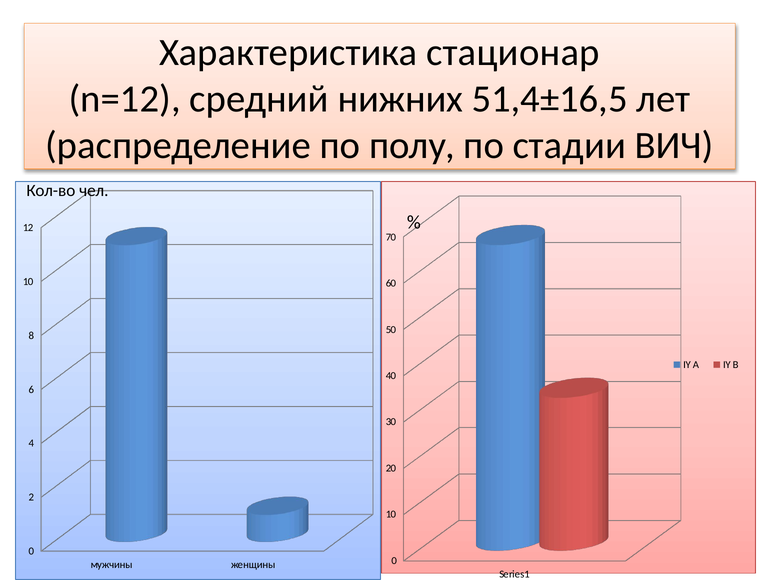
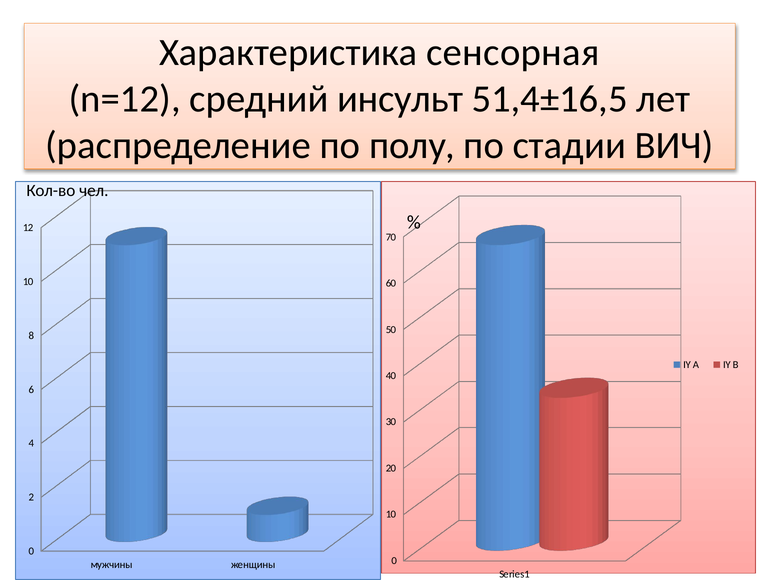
стационар: стационар -> сенсорная
нижних: нижних -> инсульт
